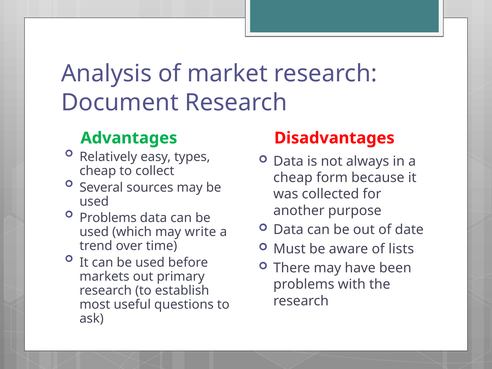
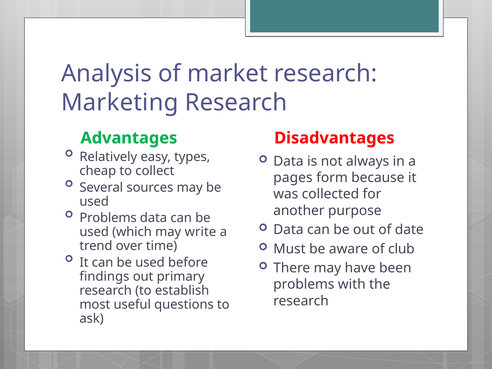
Document: Document -> Marketing
cheap at (293, 178): cheap -> pages
lists: lists -> club
markets: markets -> findings
